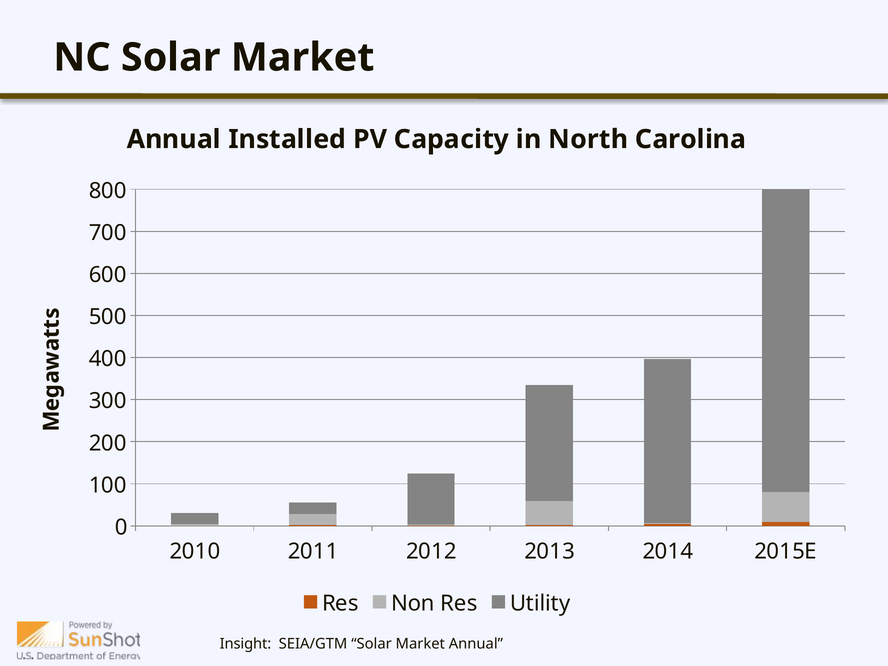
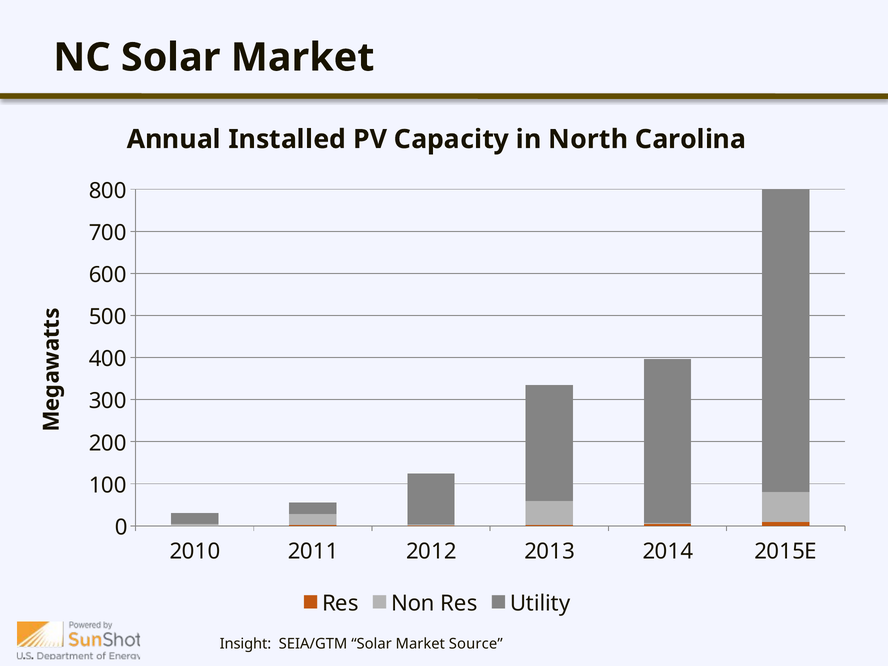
Market Annual: Annual -> Source
